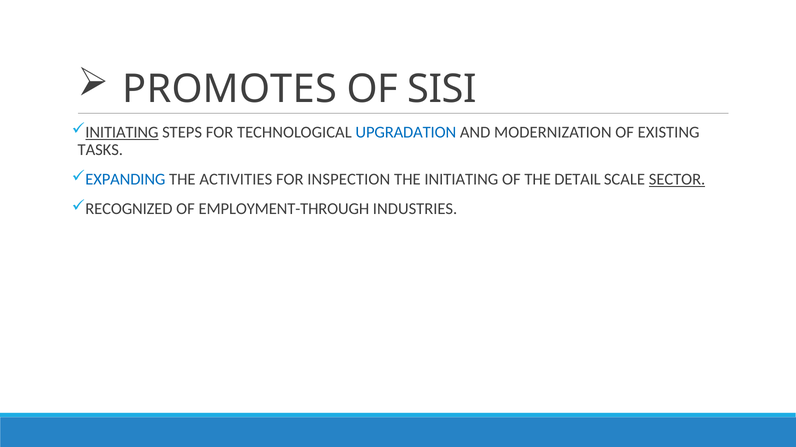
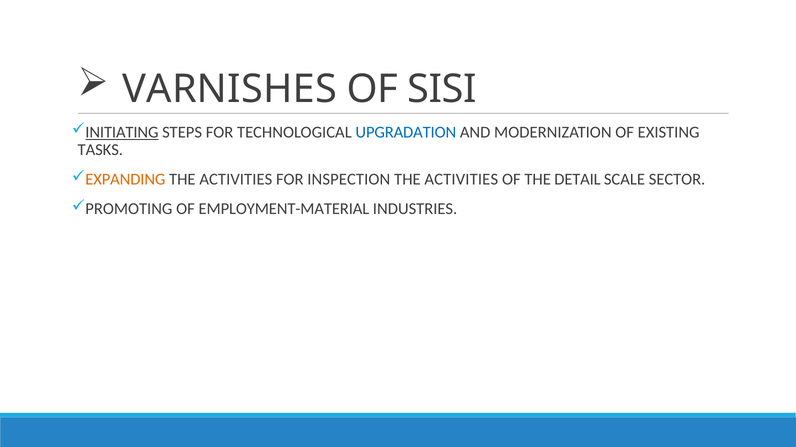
PROMOTES: PROMOTES -> VARNISHES
EXPANDING colour: blue -> orange
INITIATING at (461, 180): INITIATING -> ACTIVITIES
SECTOR underline: present -> none
RECOGNIZED: RECOGNIZED -> PROMOTING
EMPLOYMENT-THROUGH: EMPLOYMENT-THROUGH -> EMPLOYMENT-MATERIAL
